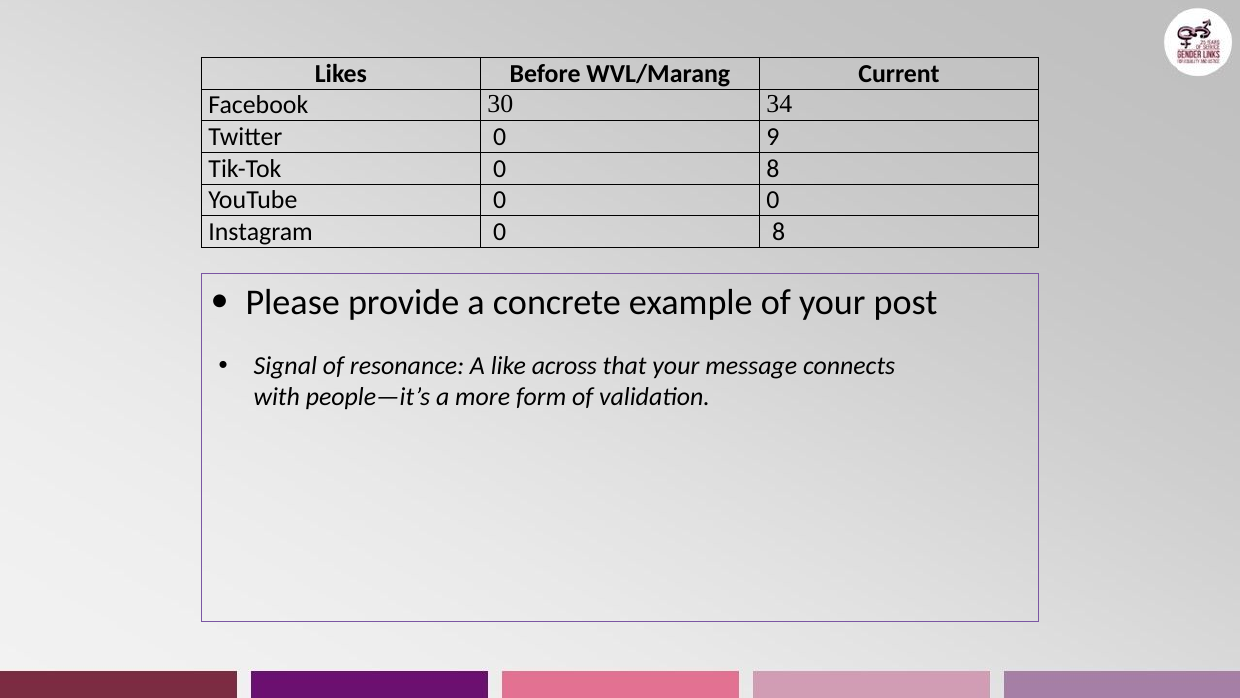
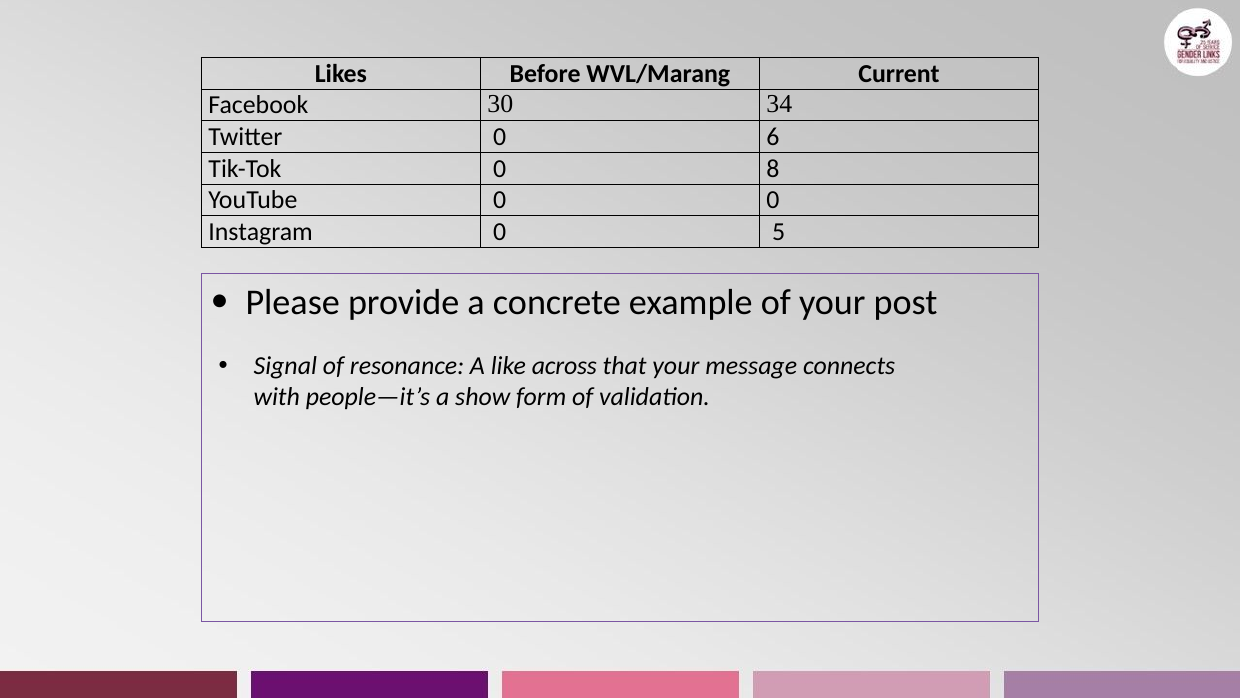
9: 9 -> 6
Instagram 0 8: 8 -> 5
more: more -> show
